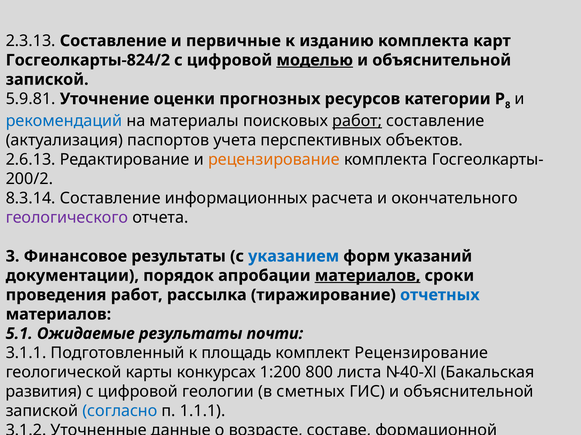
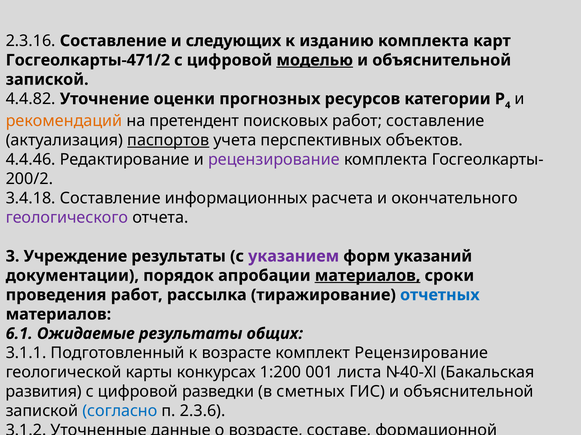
2.3.13: 2.3.13 -> 2.3.16
первичные: первичные -> следующих
Госгеолкарты-824/2: Госгеолкарты-824/2 -> Госгеолкарты-471/2
5.9.81: 5.9.81 -> 4.4.82
8: 8 -> 4
рекомендаций colour: blue -> orange
материалы: материалы -> претендент
работ at (357, 121) underline: present -> none
паспортов underline: none -> present
2.6.13: 2.6.13 -> 4.4.46
рецензирование at (274, 160) colour: orange -> purple
8.3.14: 8.3.14 -> 3.4.18
Финансовое: Финансовое -> Учреждение
указанием colour: blue -> purple
5.1: 5.1 -> 6.1
почти: почти -> общих
к площадь: площадь -> возрасте
800: 800 -> 001
геологии: геологии -> разведки
1.1.1: 1.1.1 -> 2.3.6
